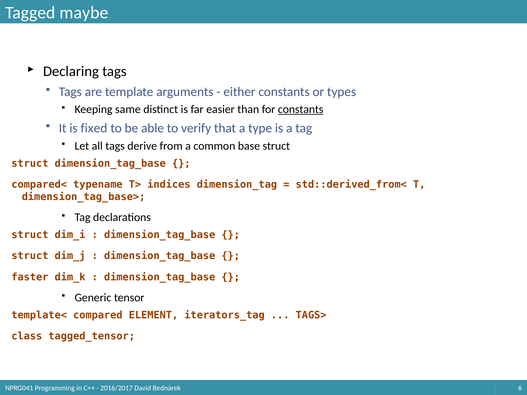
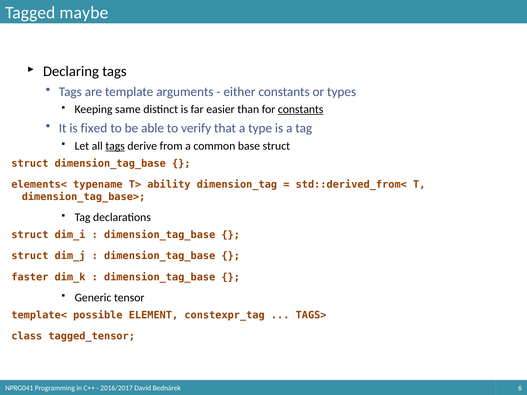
tags at (115, 146) underline: none -> present
compared<: compared< -> elements<
indices: indices -> ability
compared: compared -> possible
iterators_tag: iterators_tag -> constexpr_tag
